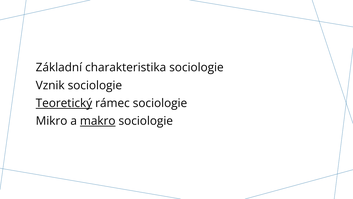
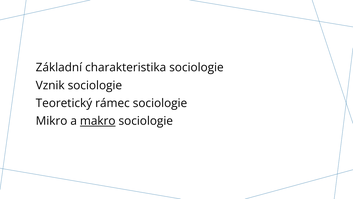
Teoretický underline: present -> none
